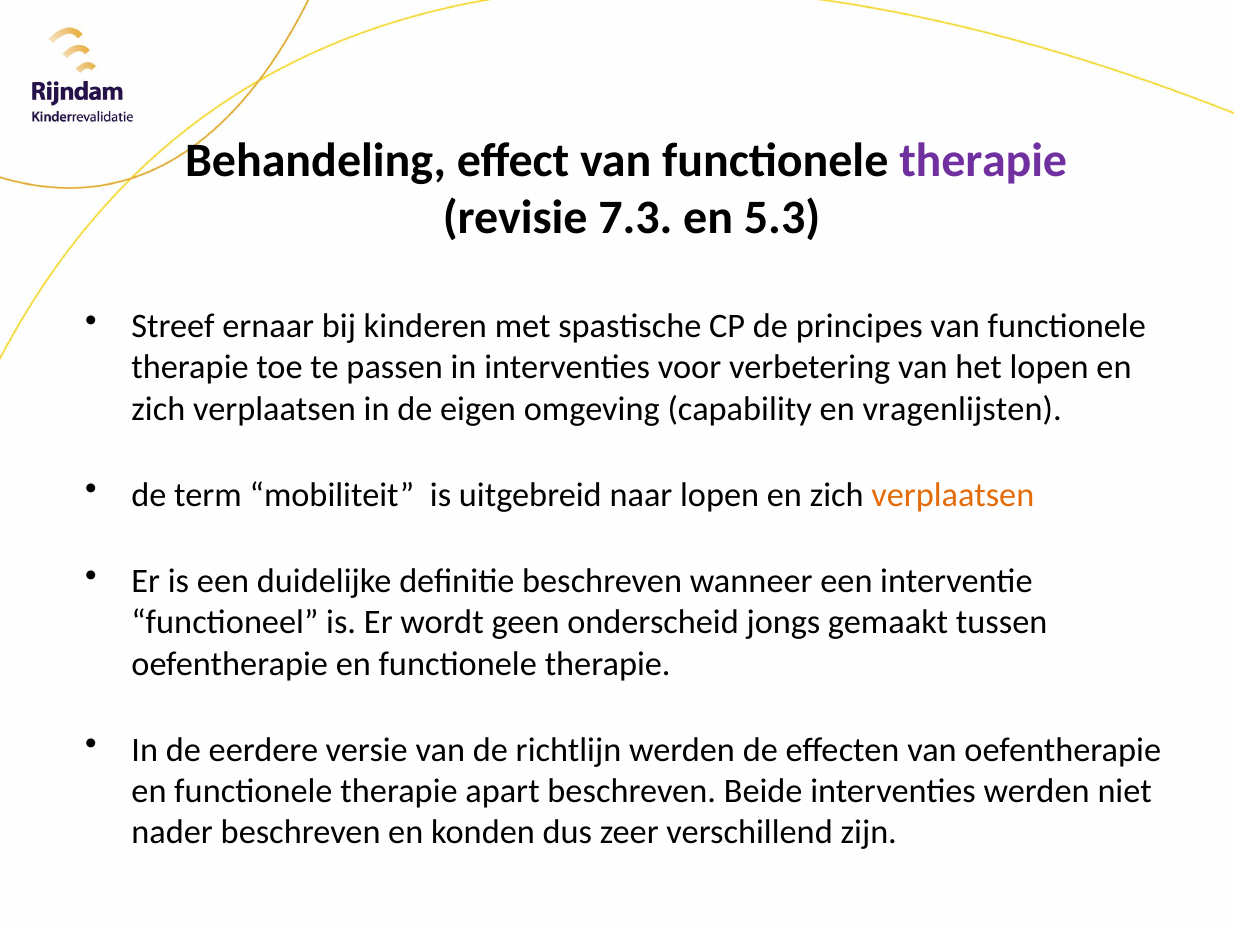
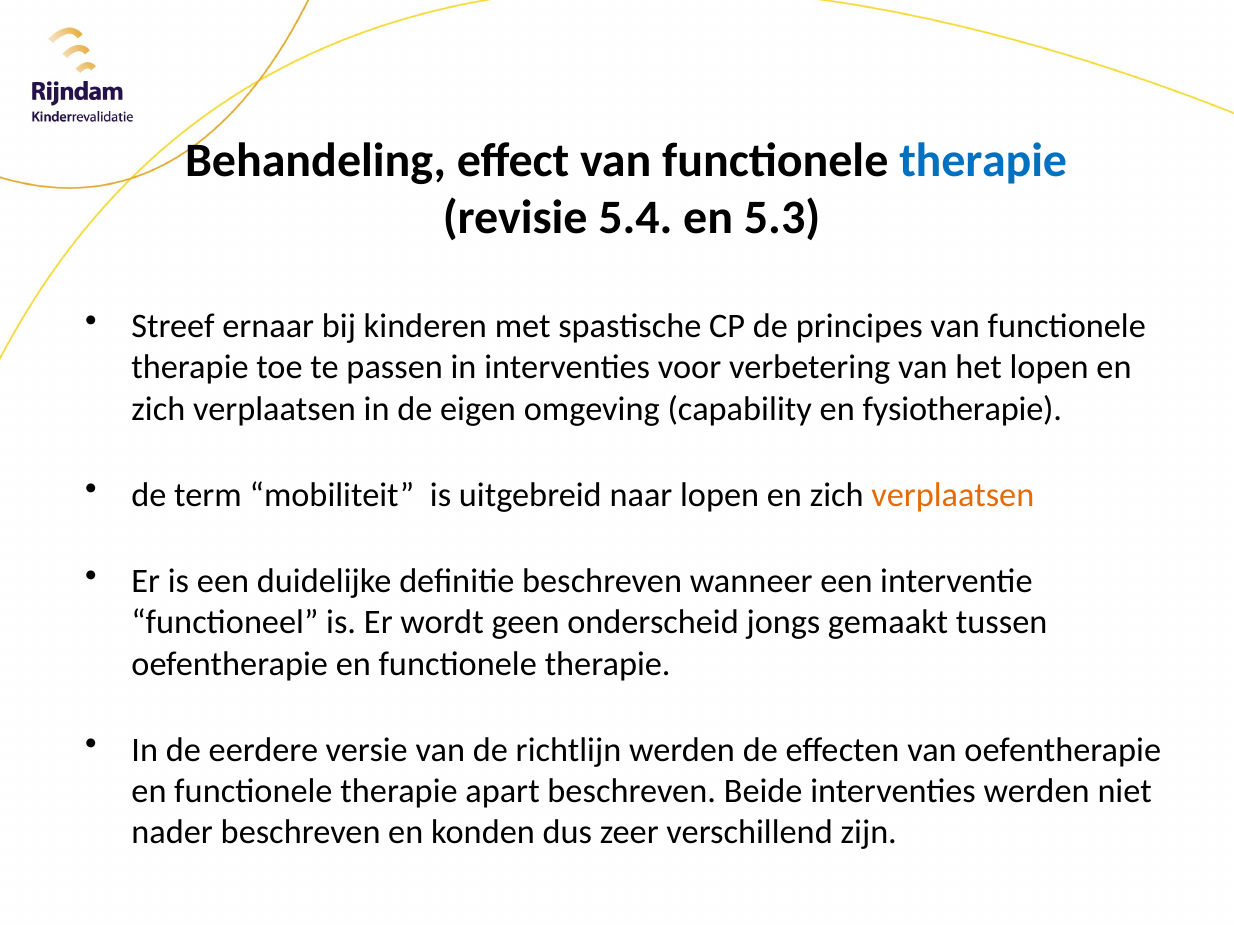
therapie at (983, 160) colour: purple -> blue
7.3: 7.3 -> 5.4
vragenlijsten: vragenlijsten -> fysiotherapie
